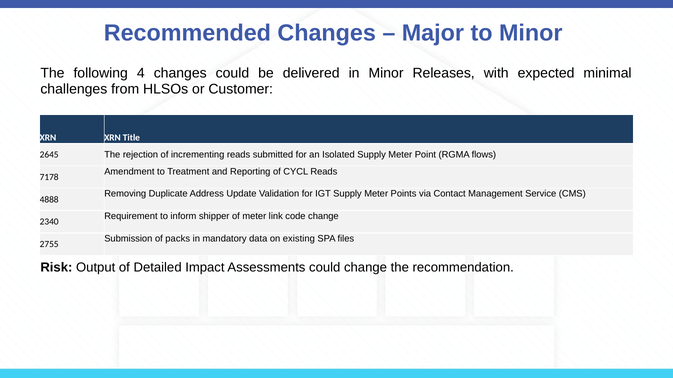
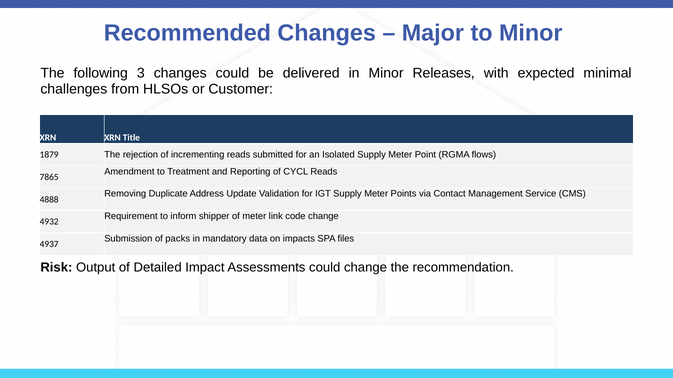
4: 4 -> 3
2645: 2645 -> 1879
7178: 7178 -> 7865
2340: 2340 -> 4932
existing: existing -> impacts
2755: 2755 -> 4937
